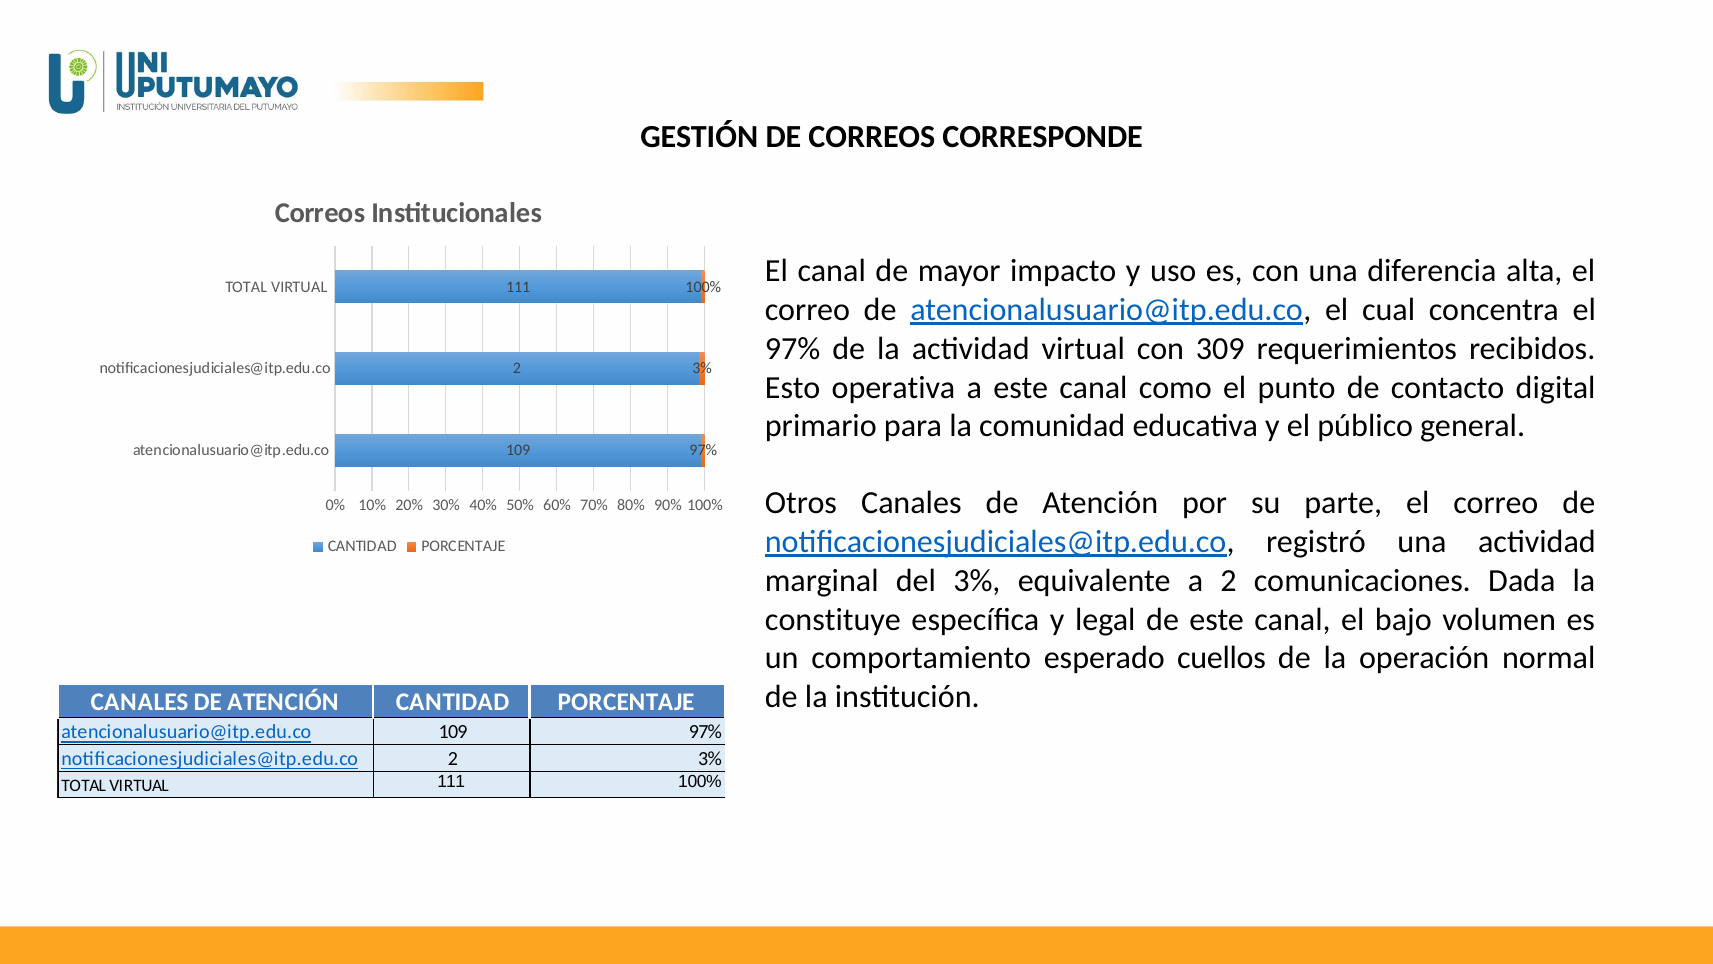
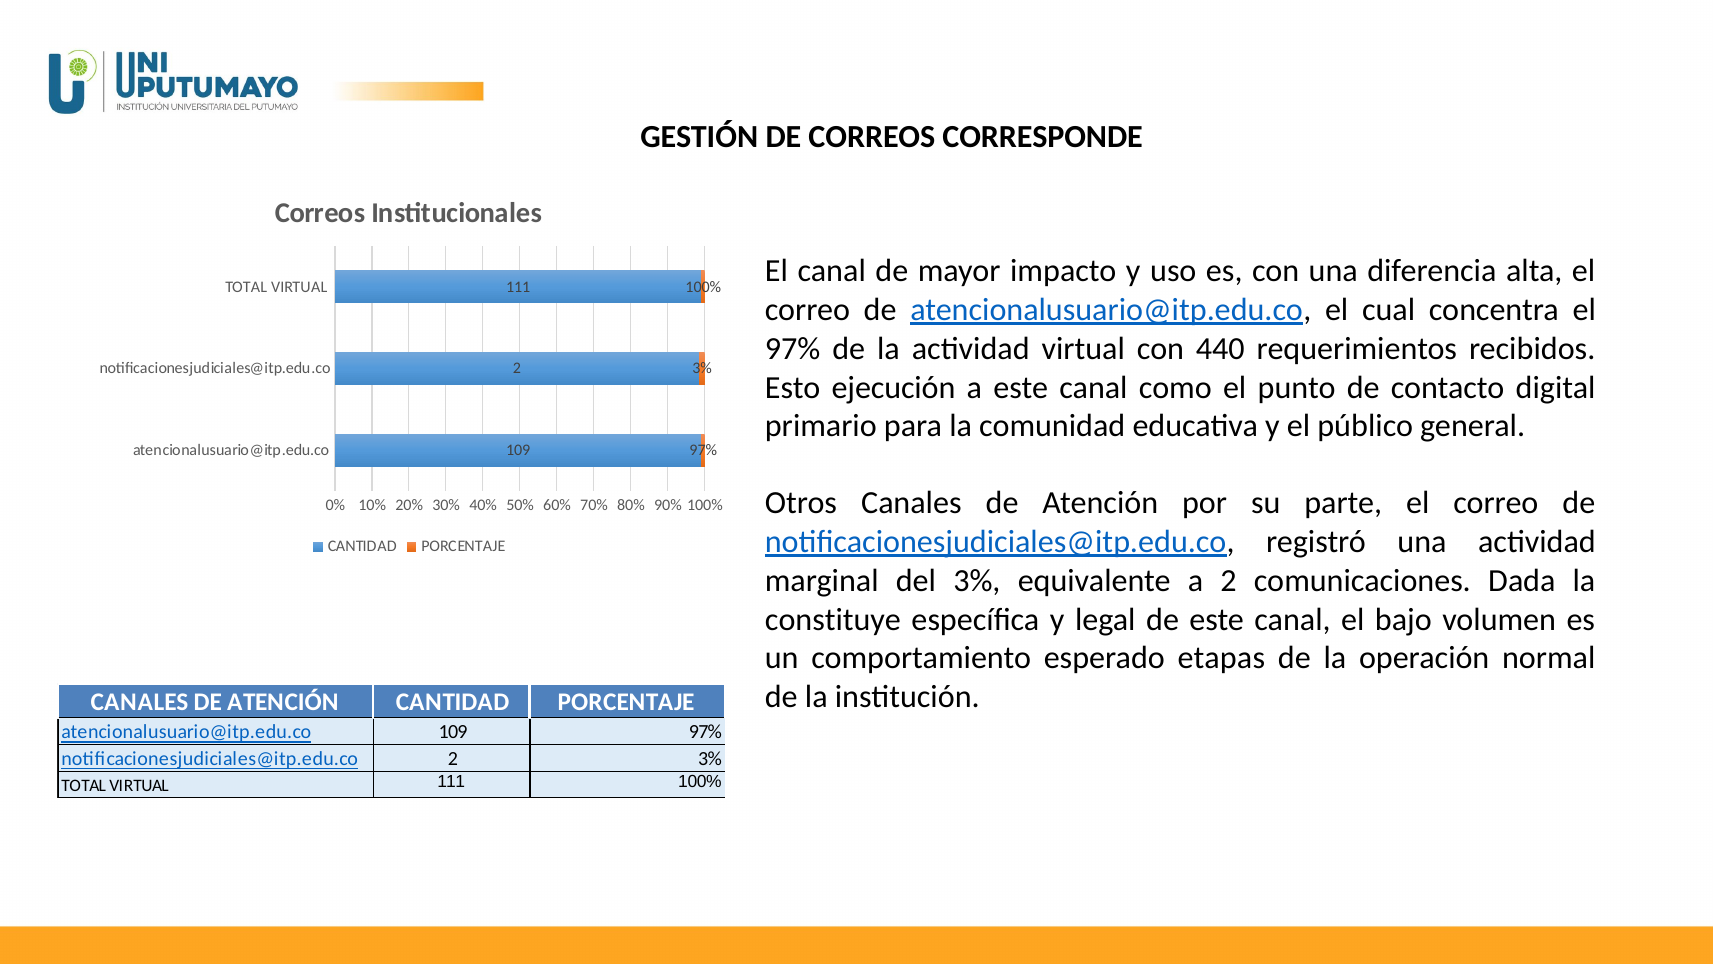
309: 309 -> 440
operativa: operativa -> ejecución
cuellos: cuellos -> etapas
